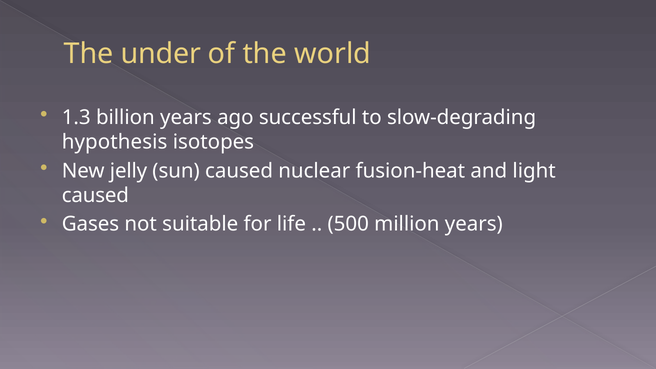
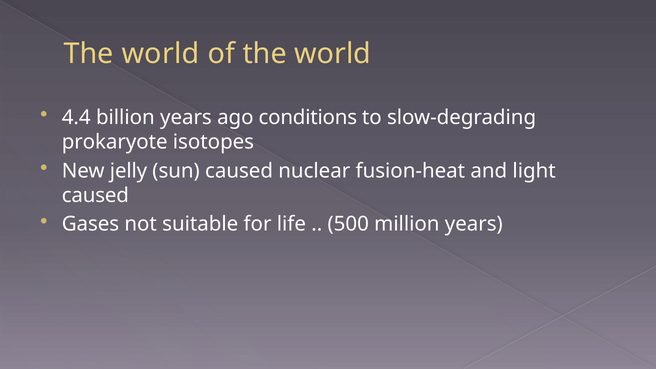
under at (161, 54): under -> world
1.3: 1.3 -> 4.4
successful: successful -> conditions
hypothesis: hypothesis -> prokaryote
